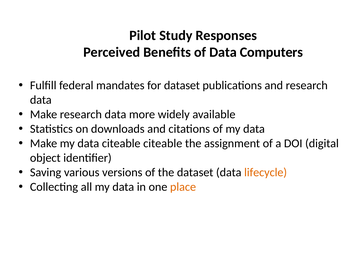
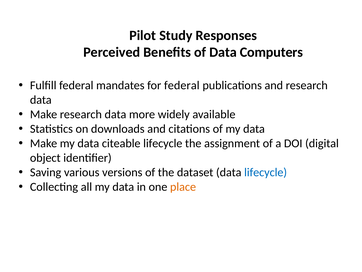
for dataset: dataset -> federal
citeable citeable: citeable -> lifecycle
lifecycle at (266, 172) colour: orange -> blue
